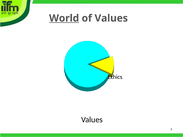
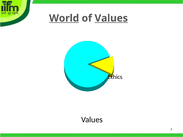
Values at (111, 18) underline: none -> present
